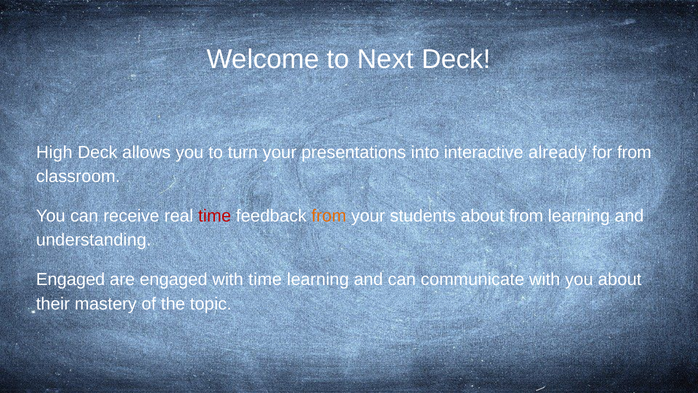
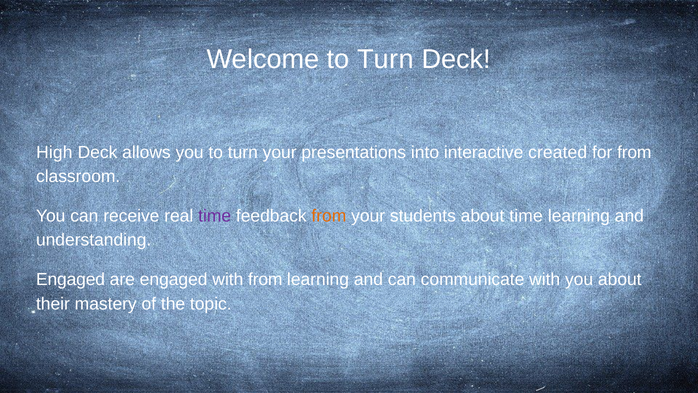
Welcome to Next: Next -> Turn
already: already -> created
time at (215, 216) colour: red -> purple
about from: from -> time
with time: time -> from
